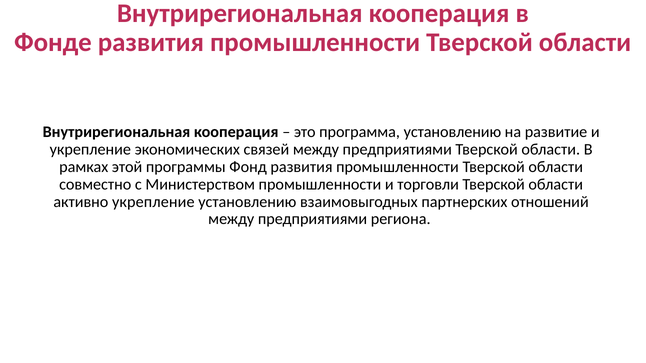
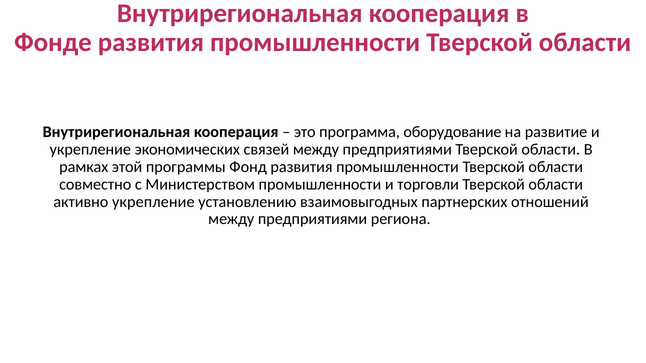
программа установлению: установлению -> оборудование
